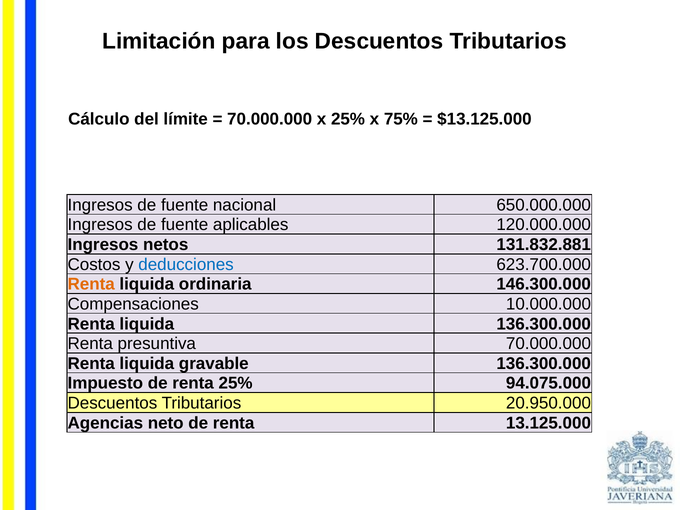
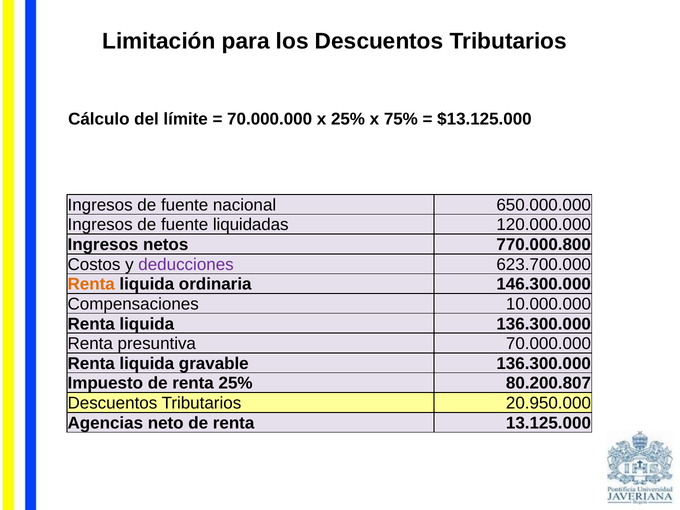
aplicables: aplicables -> liquidadas
131.832.881: 131.832.881 -> 770.000.800
deducciones colour: blue -> purple
94.075.000: 94.075.000 -> 80.200.807
